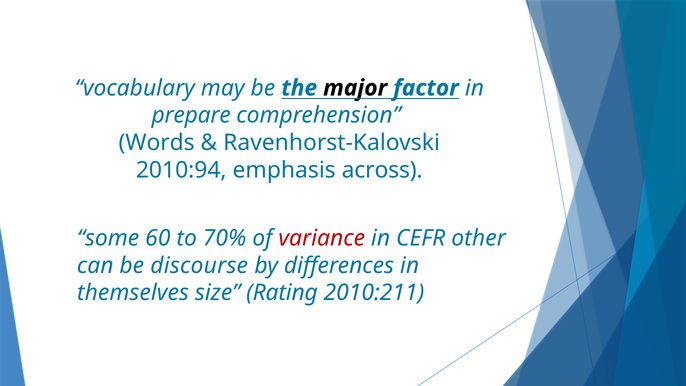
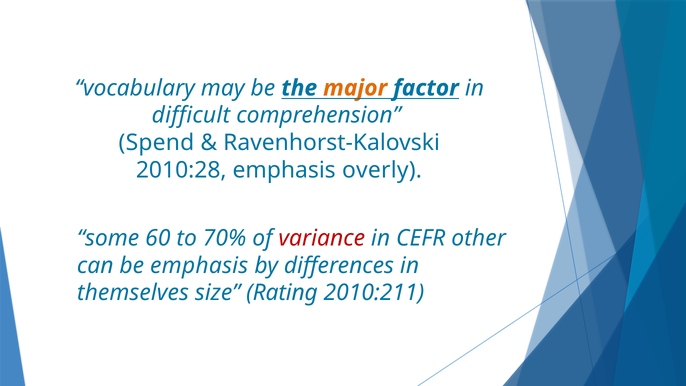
major colour: black -> orange
prepare: prepare -> difficult
Words: Words -> Spend
2010:94: 2010:94 -> 2010:28
across: across -> overly
be discourse: discourse -> emphasis
